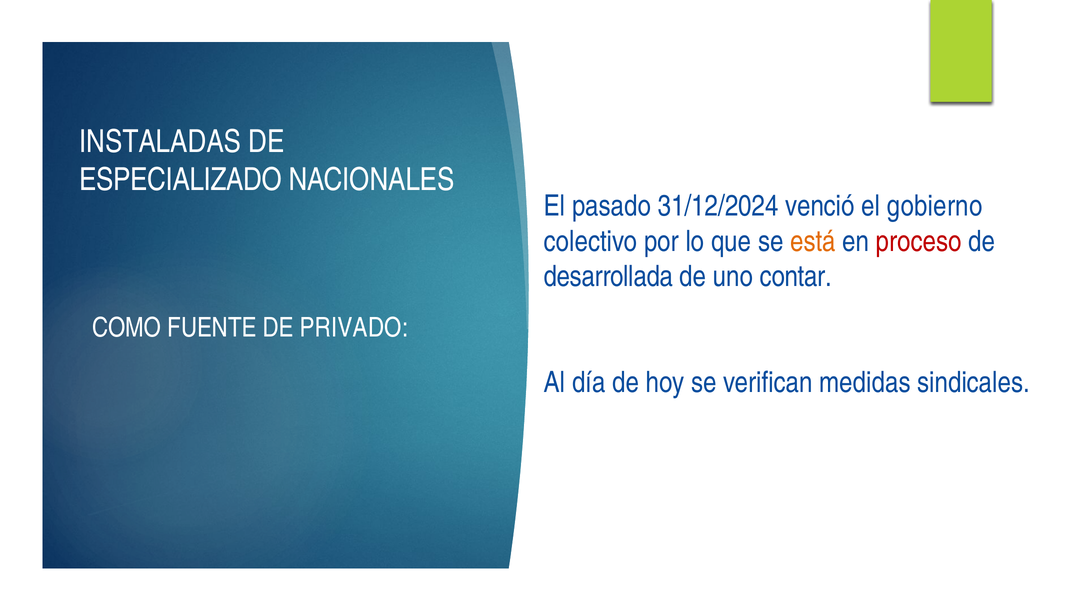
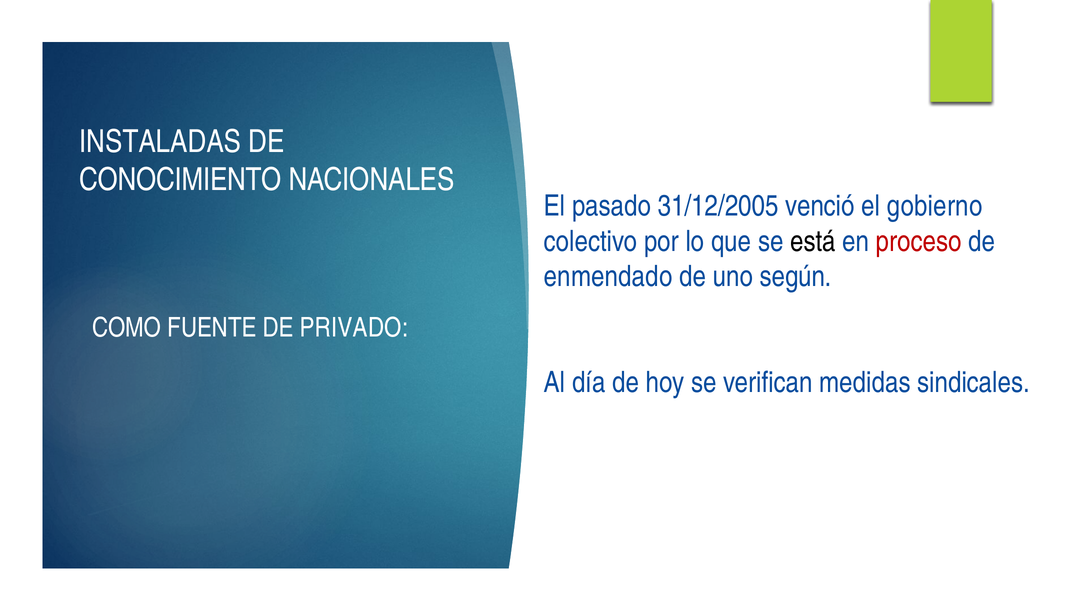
ESPECIALIZADO: ESPECIALIZADO -> CONOCIMIENTO
31/12/2024: 31/12/2024 -> 31/12/2005
está colour: orange -> black
desarrollada: desarrollada -> enmendado
contar: contar -> según
